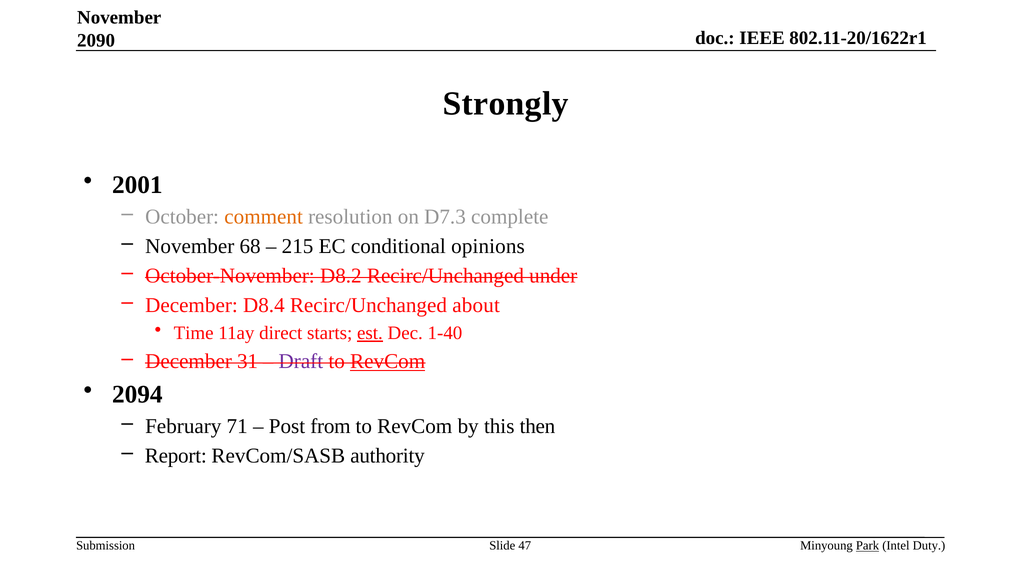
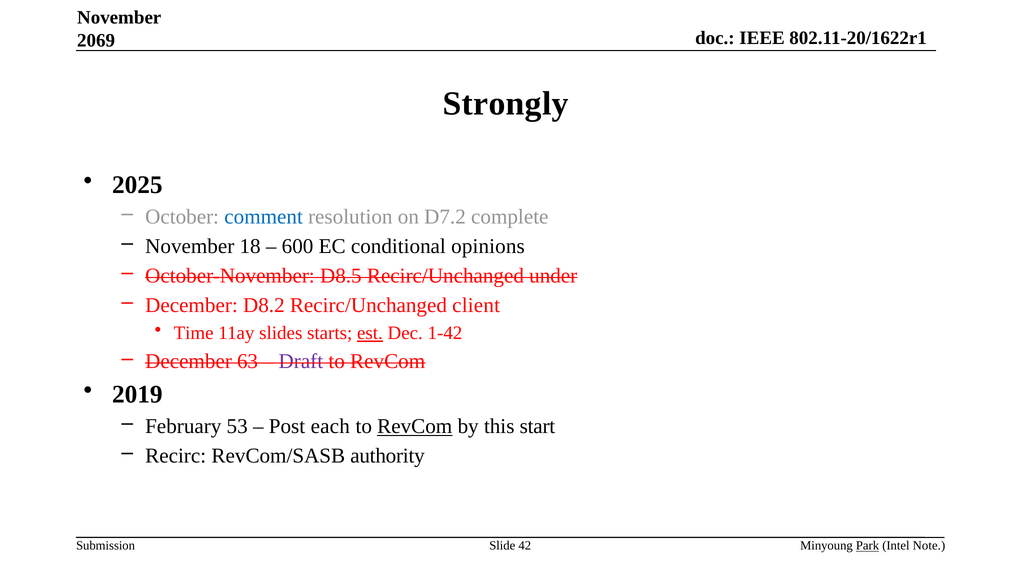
2090: 2090 -> 2069
2001: 2001 -> 2025
comment colour: orange -> blue
D7.3: D7.3 -> D7.2
68: 68 -> 18
215: 215 -> 600
D8.2: D8.2 -> D8.5
D8.4: D8.4 -> D8.2
about: about -> client
direct: direct -> slides
1-40: 1-40 -> 1-42
31: 31 -> 63
RevCom at (388, 362) underline: present -> none
2094: 2094 -> 2019
71: 71 -> 53
from: from -> each
RevCom at (415, 427) underline: none -> present
then: then -> start
Report: Report -> Recirc
47: 47 -> 42
Duty: Duty -> Note
